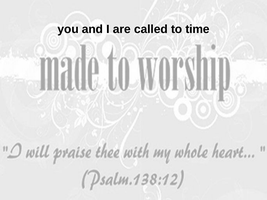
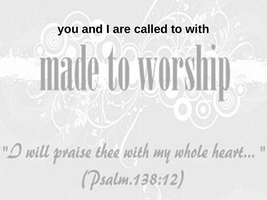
time: time -> with
